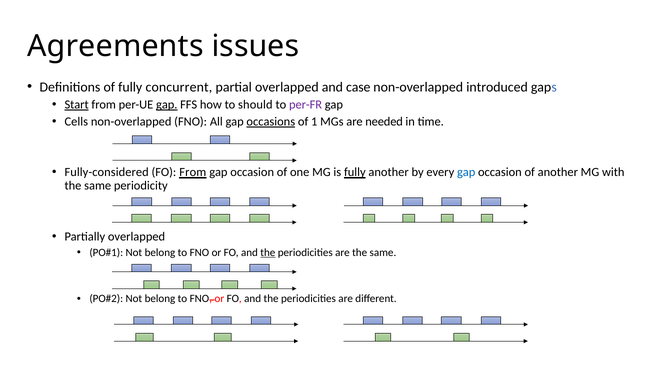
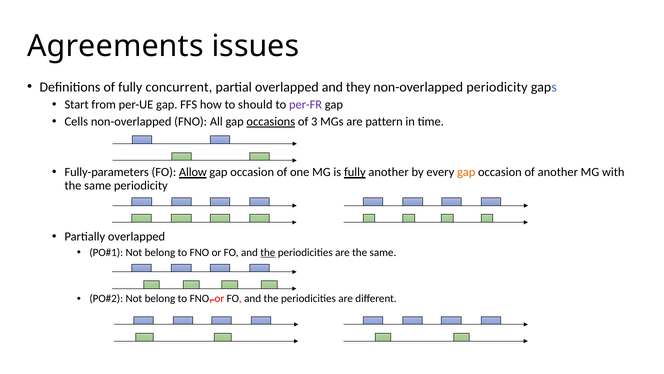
case: case -> they
non-overlapped introduced: introduced -> periodicity
Start underline: present -> none
gap at (167, 104) underline: present -> none
1: 1 -> 3
needed: needed -> pattern
Fully-considered: Fully-considered -> Fully-parameters
FO From: From -> Allow
gap at (466, 172) colour: blue -> orange
